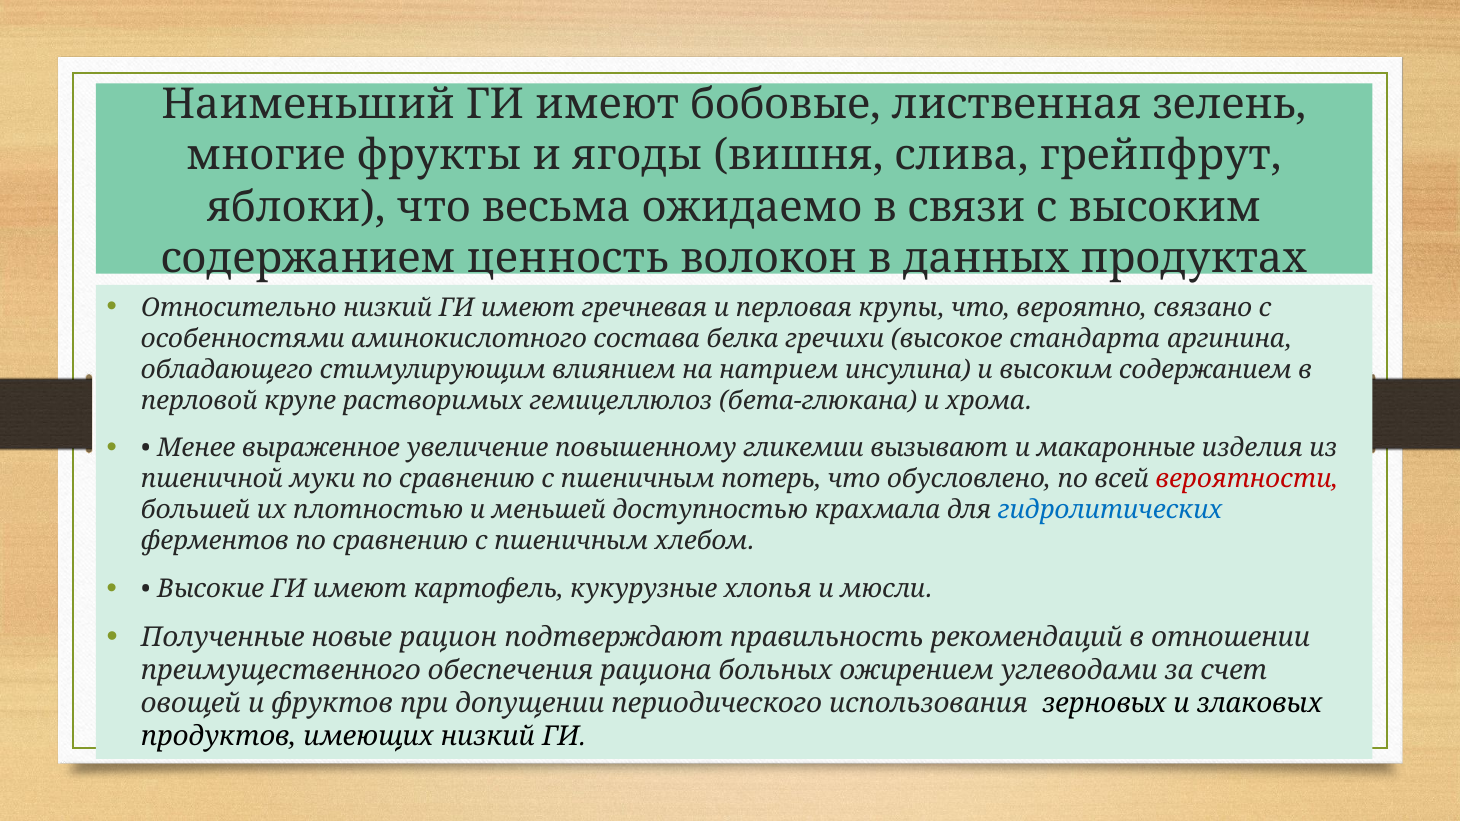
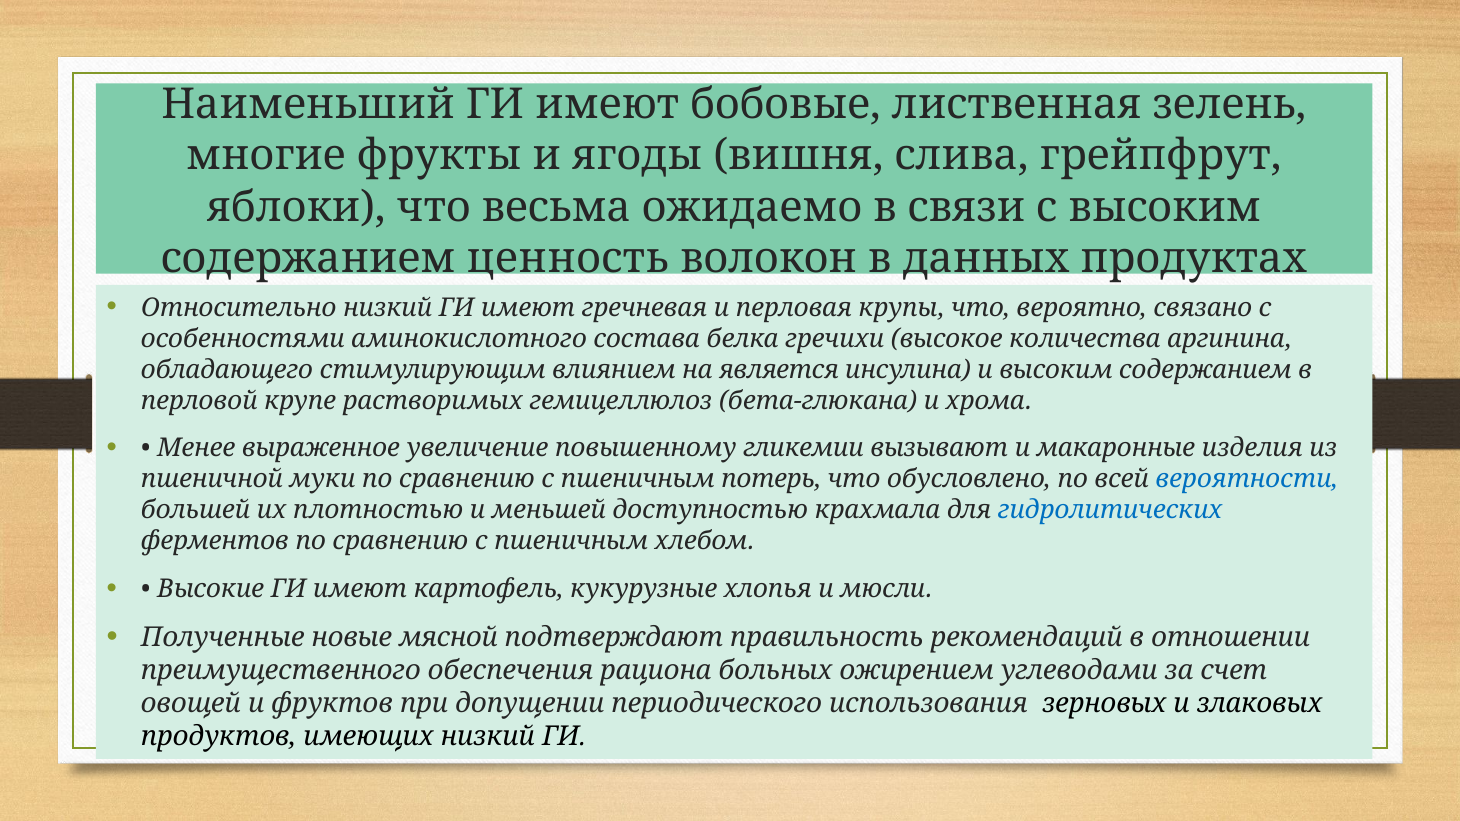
стандарта: стандарта -> количества
натрием: натрием -> является
вероятности colour: red -> blue
рацион: рацион -> мясной
